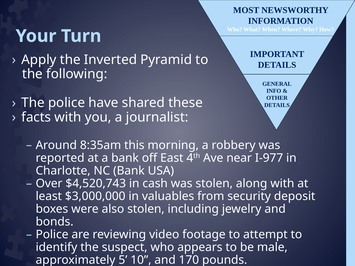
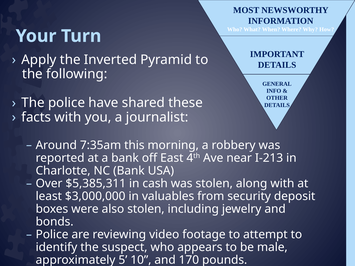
8:35am: 8:35am -> 7:35am
I-977: I-977 -> I-213
$4,520,743: $4,520,743 -> $5,385,311
